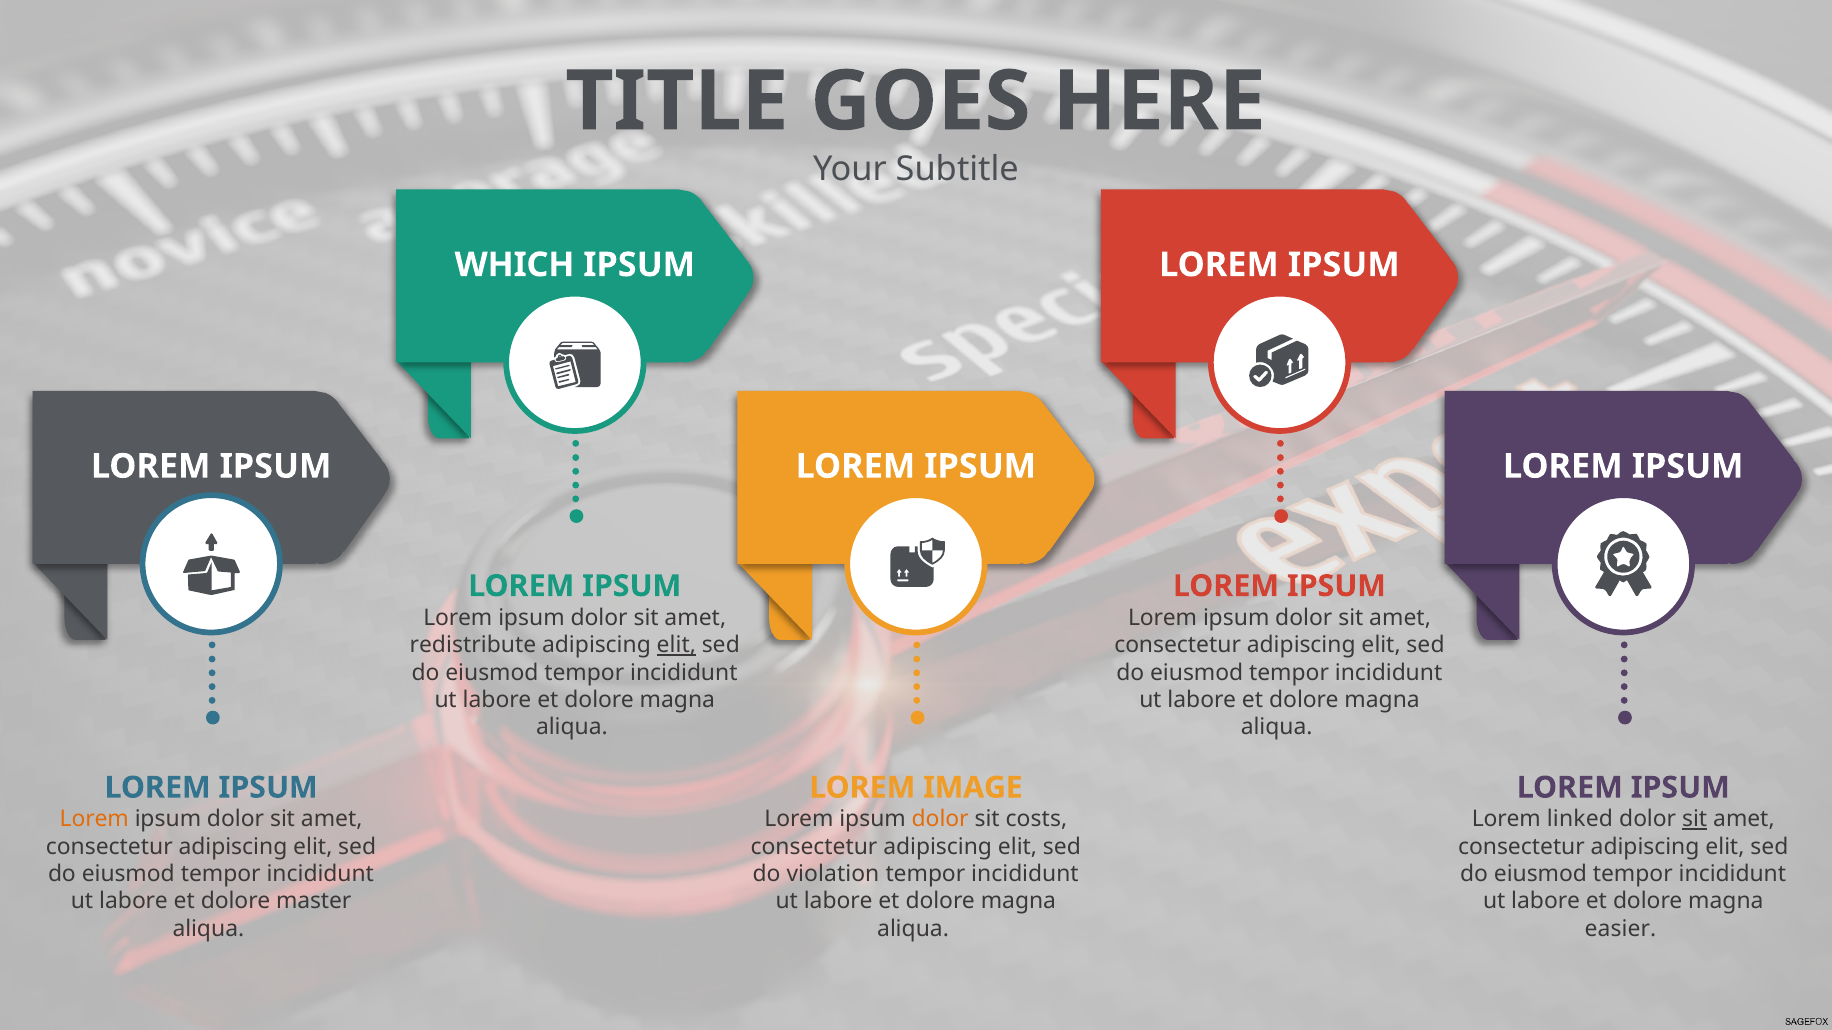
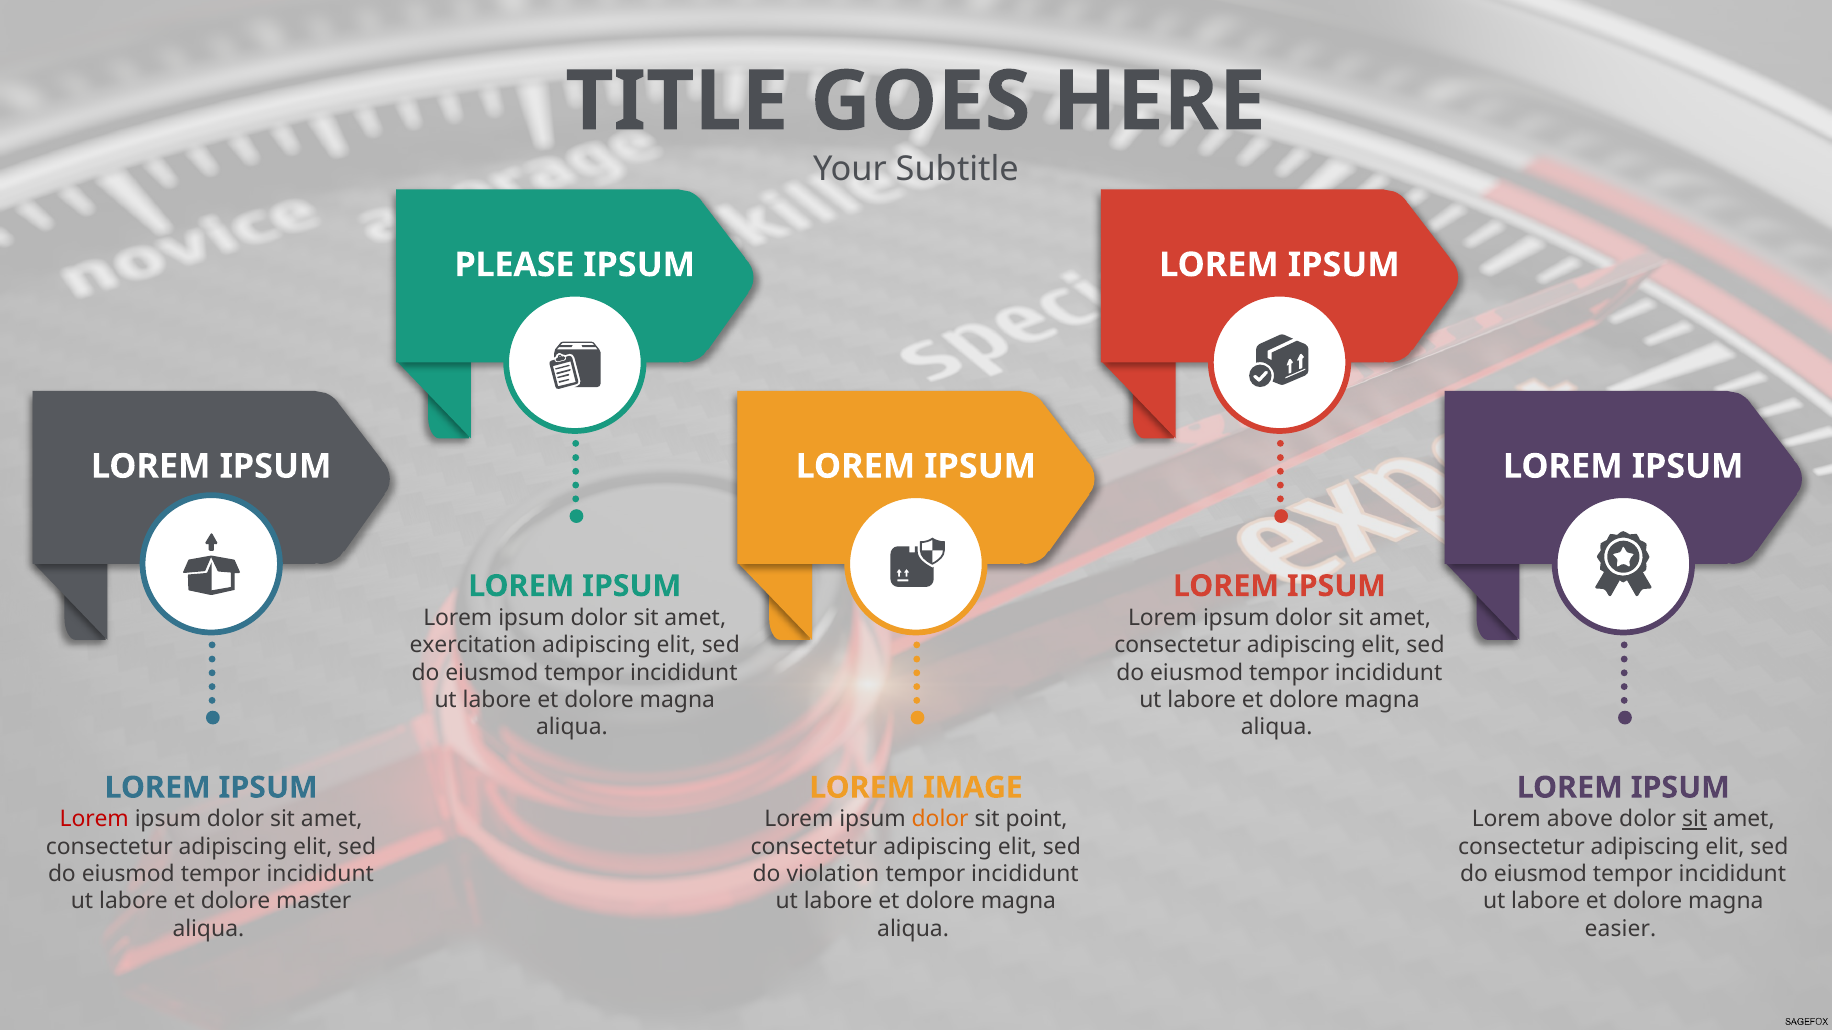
WHICH: WHICH -> PLEASE
redistribute: redistribute -> exercitation
elit at (676, 645) underline: present -> none
Lorem at (94, 819) colour: orange -> red
costs: costs -> point
linked: linked -> above
